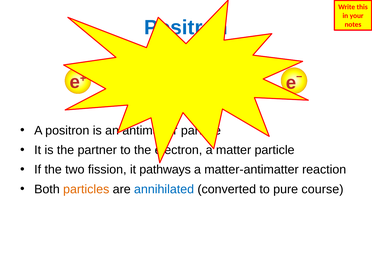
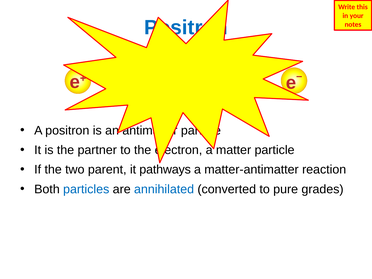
fission: fission -> parent
particles colour: orange -> blue
course: course -> grades
